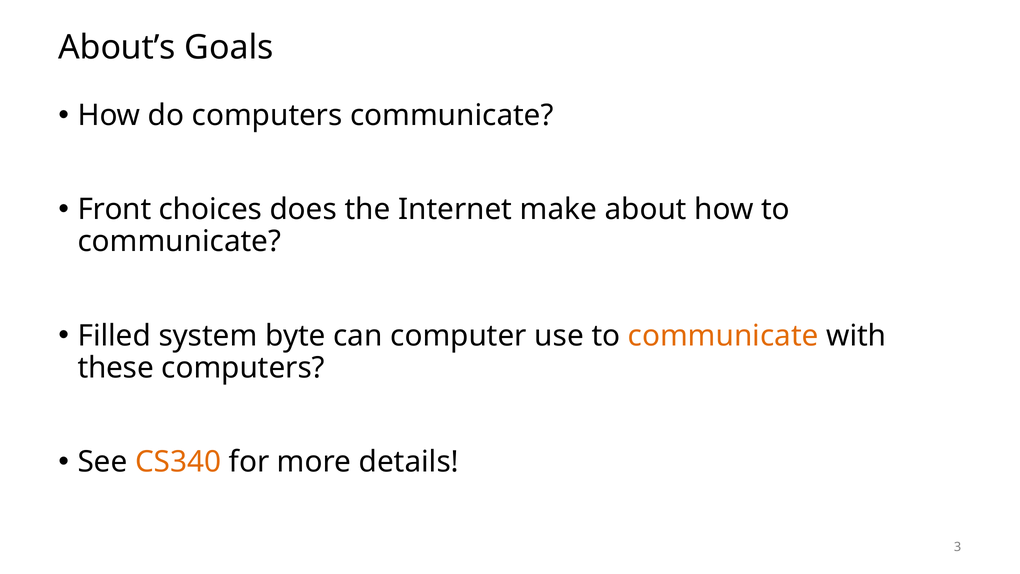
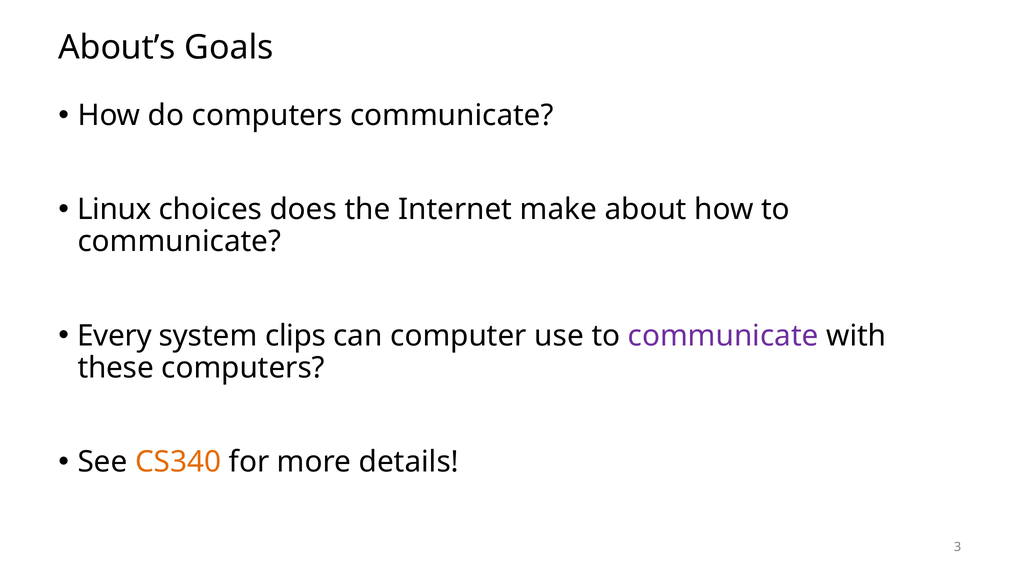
Front: Front -> Linux
Filled: Filled -> Every
byte: byte -> clips
communicate at (723, 336) colour: orange -> purple
